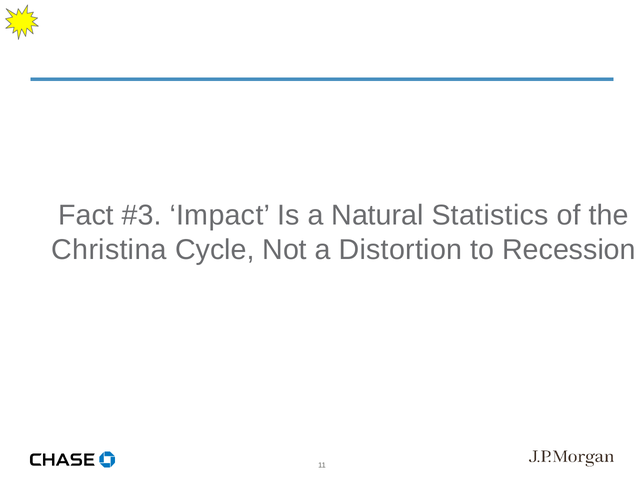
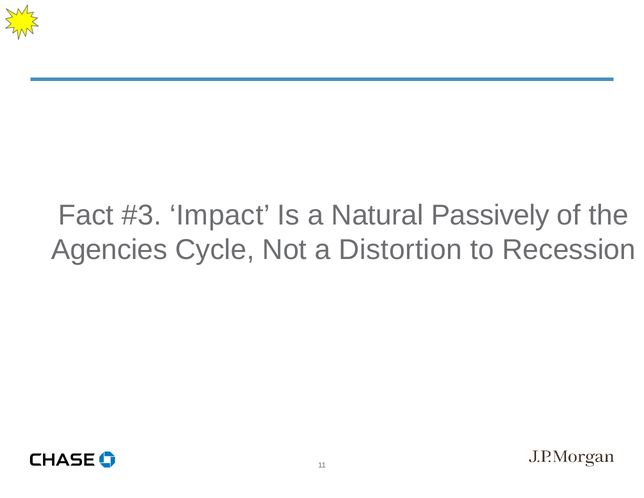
Statistics: Statistics -> Passively
Christina: Christina -> Agencies
